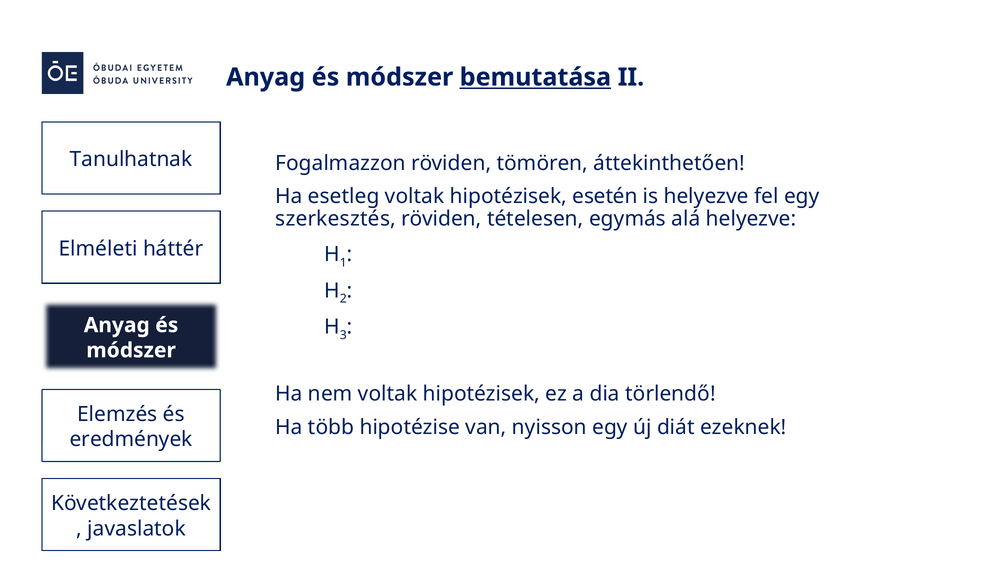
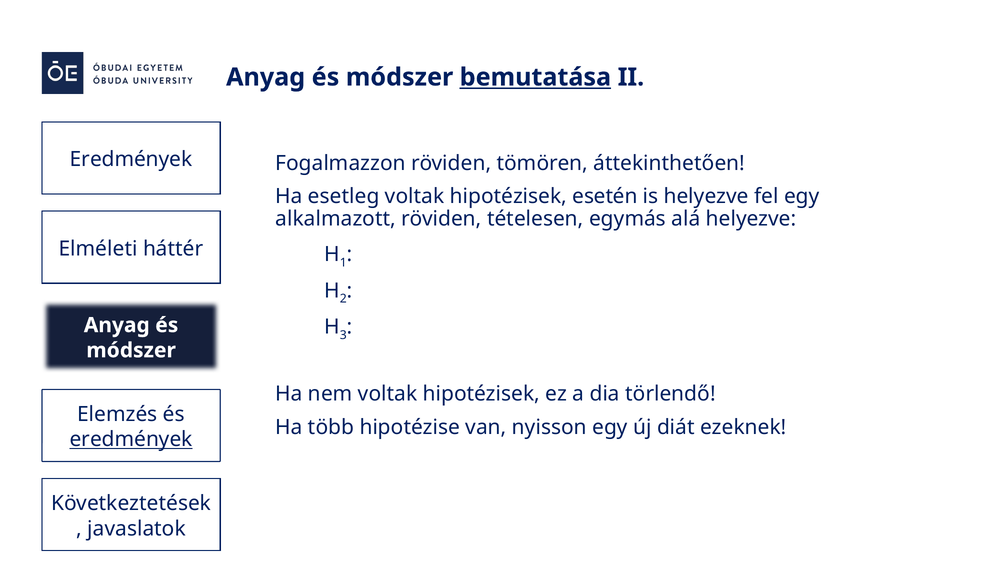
Tanulhatnak at (131, 159): Tanulhatnak -> Eredmények
szerkesztés: szerkesztés -> alkalmazott
eredmények at (131, 439) underline: none -> present
